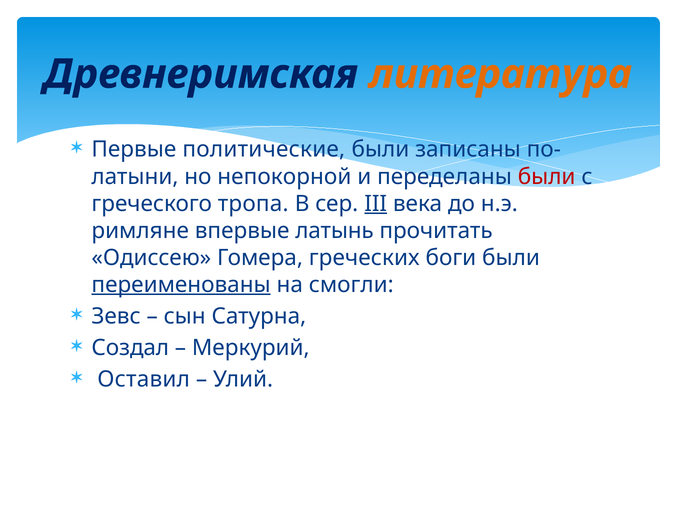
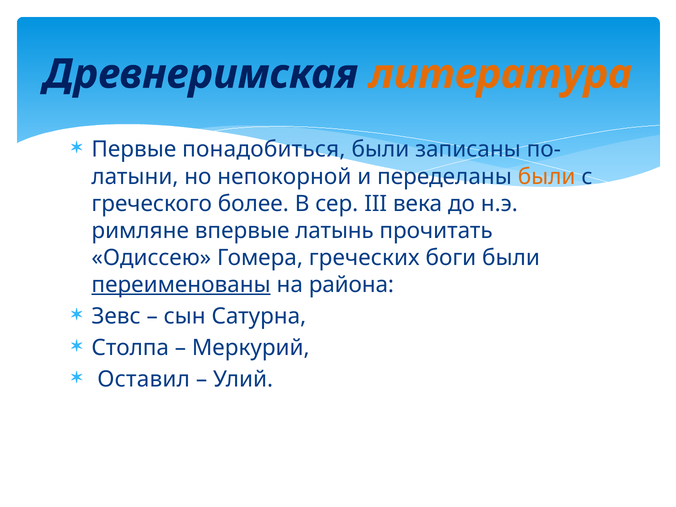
политические: политические -> понадобиться
были at (547, 177) colour: red -> orange
тропа: тропа -> более
III underline: present -> none
смогли: смогли -> района
Создал: Создал -> Столпа
